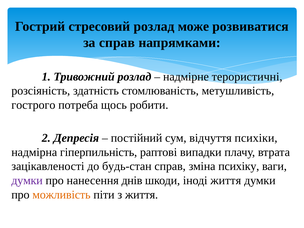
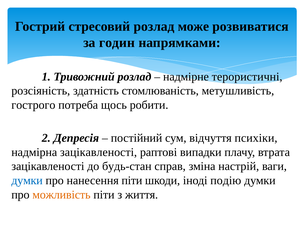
за справ: справ -> годин
надмірна гіперпильність: гіперпильність -> зацікавленості
психіку: психіку -> настрій
думки at (27, 180) colour: purple -> blue
нанесення днів: днів -> піти
іноді життя: життя -> подію
